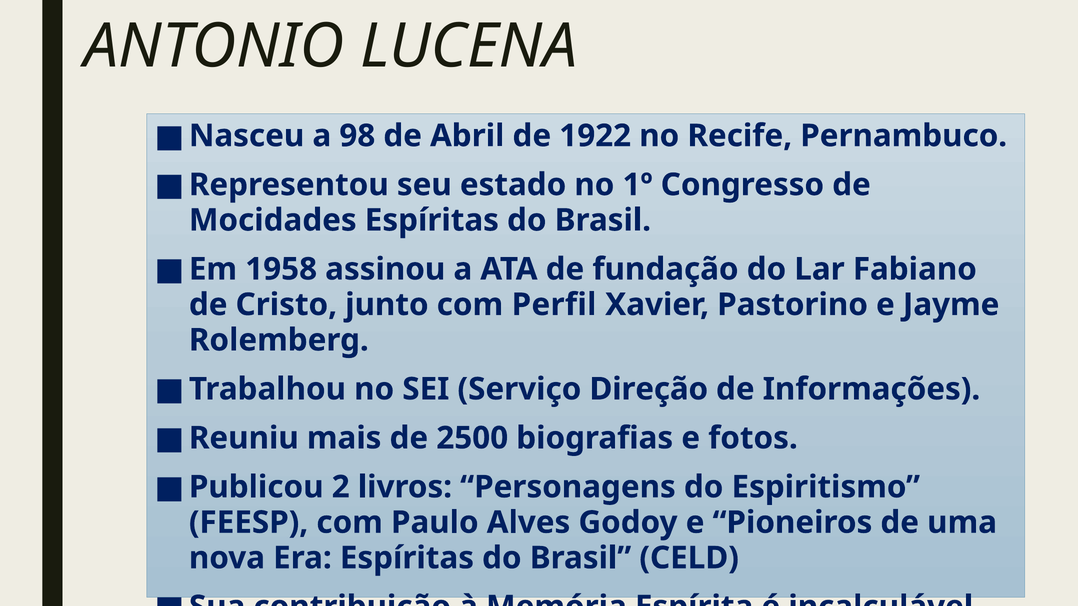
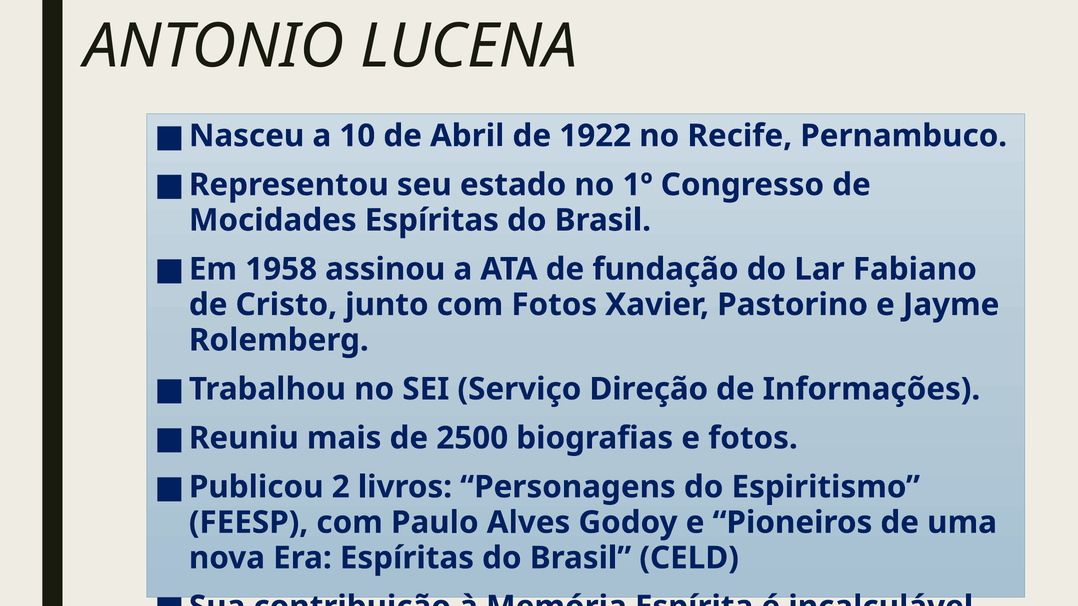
98: 98 -> 10
com Perfil: Perfil -> Fotos
